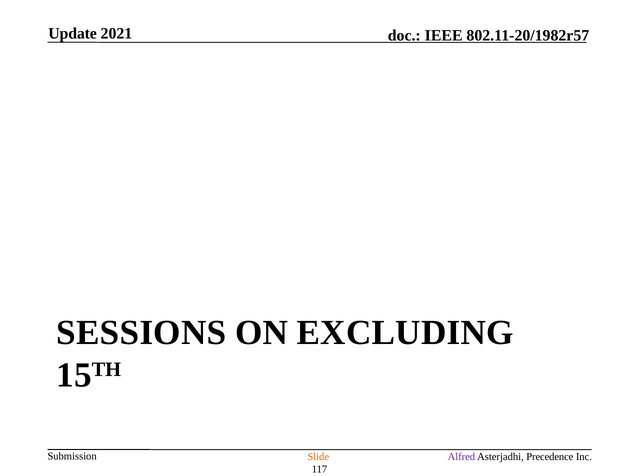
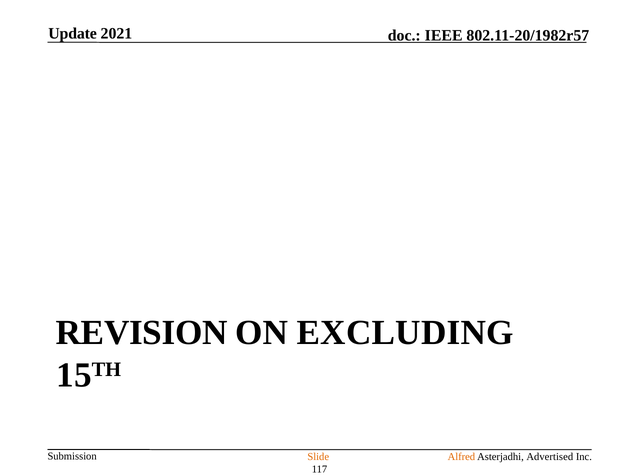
SESSIONS: SESSIONS -> REVISION
Alfred colour: purple -> orange
Precedence: Precedence -> Advertised
